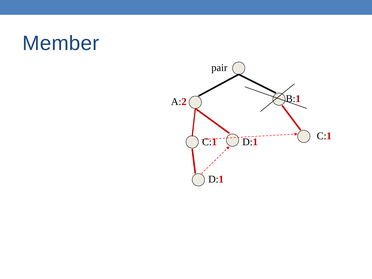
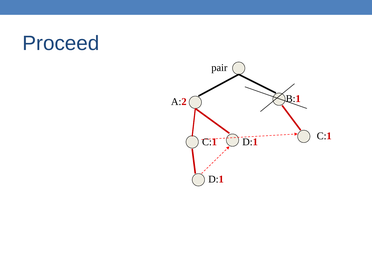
Member: Member -> Proceed
